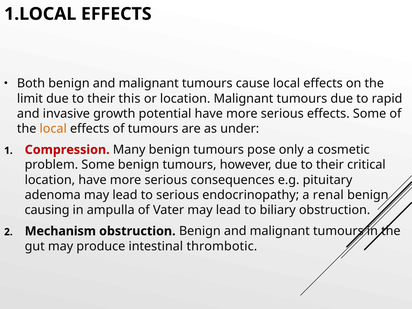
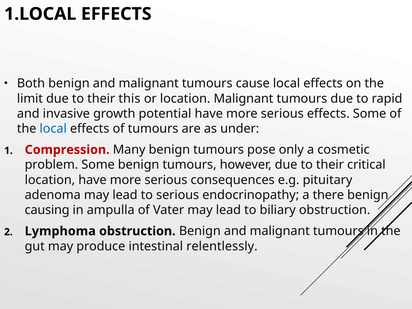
local at (53, 129) colour: orange -> blue
renal: renal -> there
Mechanism: Mechanism -> Lymphoma
thrombotic: thrombotic -> relentlessly
